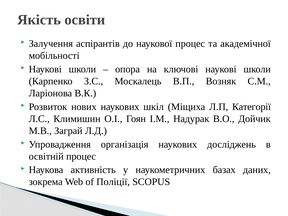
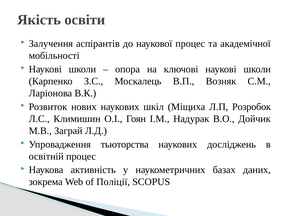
Категорії: Категорії -> Розробок
організація: організація -> тьюторства
